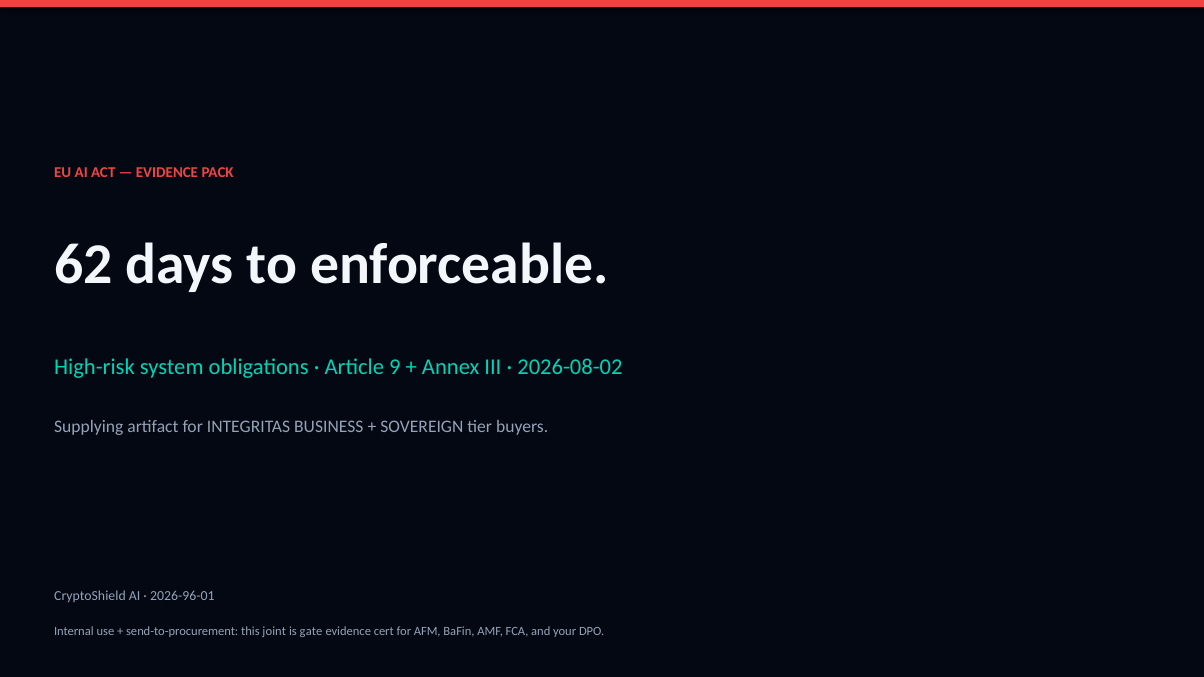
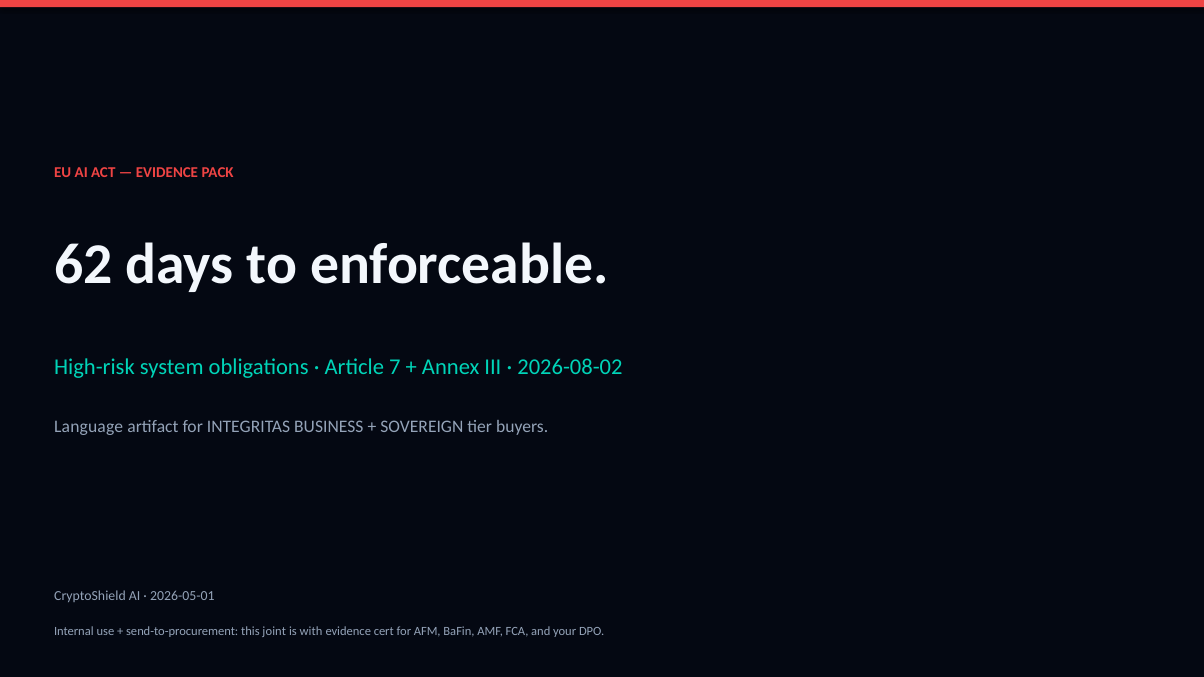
9: 9 -> 7
Supplying: Supplying -> Language
2026-96-01: 2026-96-01 -> 2026-05-01
gate: gate -> with
